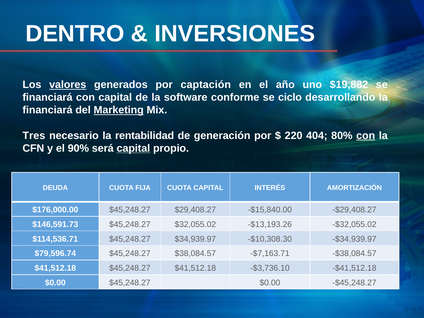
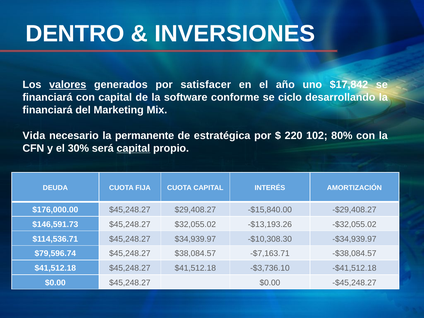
captación: captación -> satisfacer
$19,882: $19,882 -> $17,842
Marketing underline: present -> none
Tres: Tres -> Vida
rentabilidad: rentabilidad -> permanente
generación: generación -> estratégica
404: 404 -> 102
con at (366, 136) underline: present -> none
90%: 90% -> 30%
